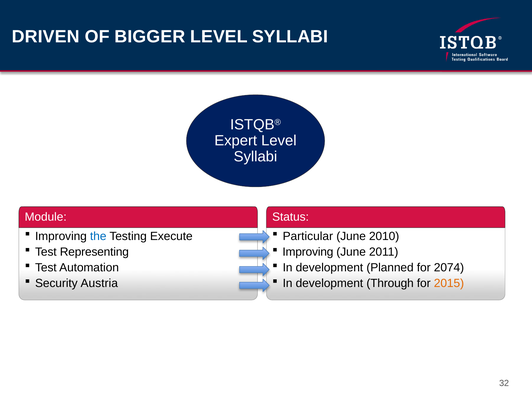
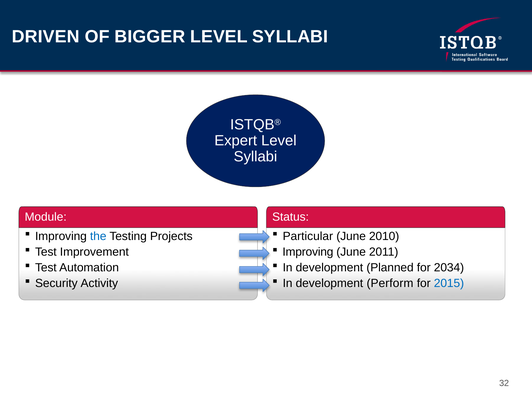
Execute: Execute -> Projects
Representing: Representing -> Improvement
2074: 2074 -> 2034
Austria: Austria -> Activity
Through: Through -> Perform
2015 colour: orange -> blue
